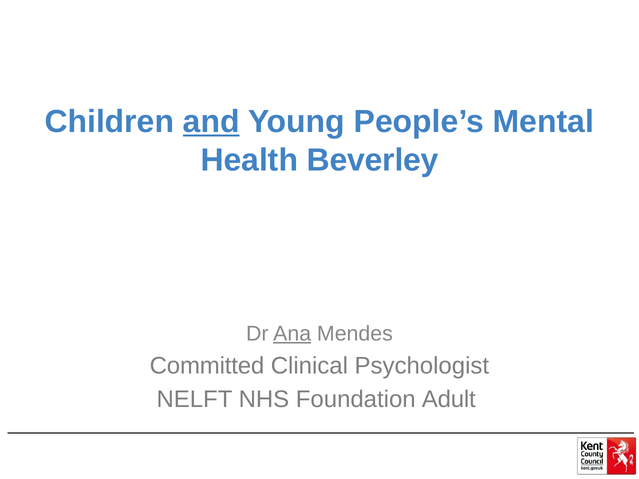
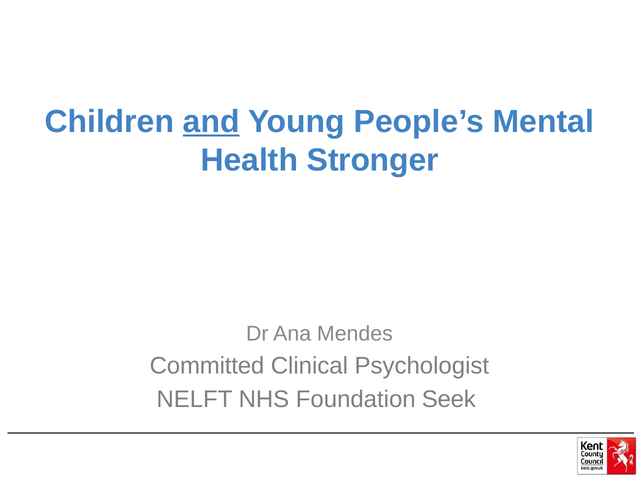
Beverley: Beverley -> Stronger
Ana underline: present -> none
Adult: Adult -> Seek
